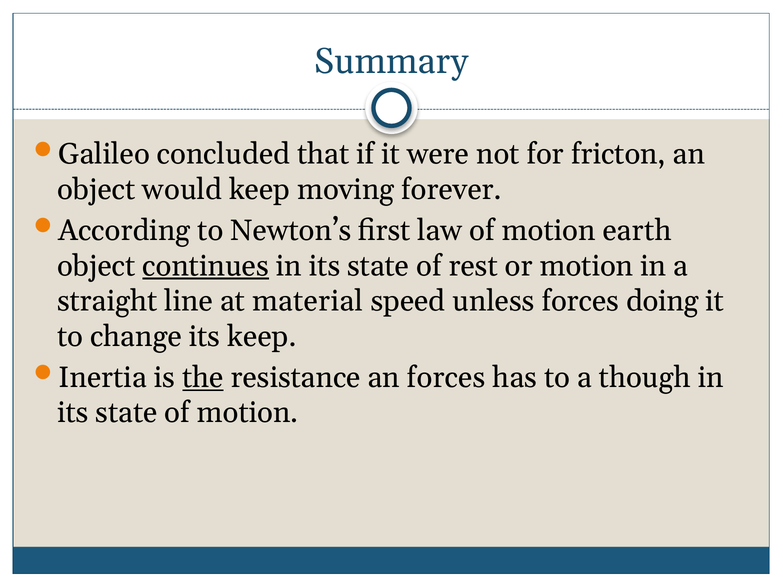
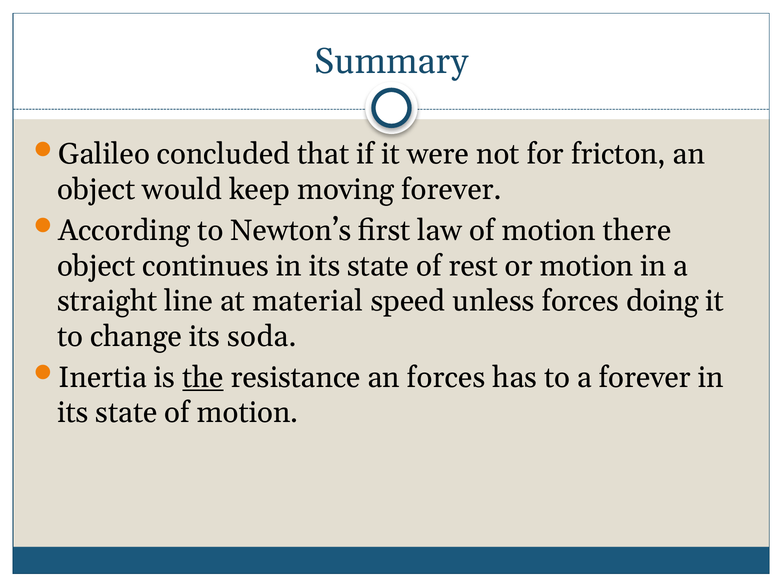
earth: earth -> there
continues underline: present -> none
its keep: keep -> soda
a though: though -> forever
